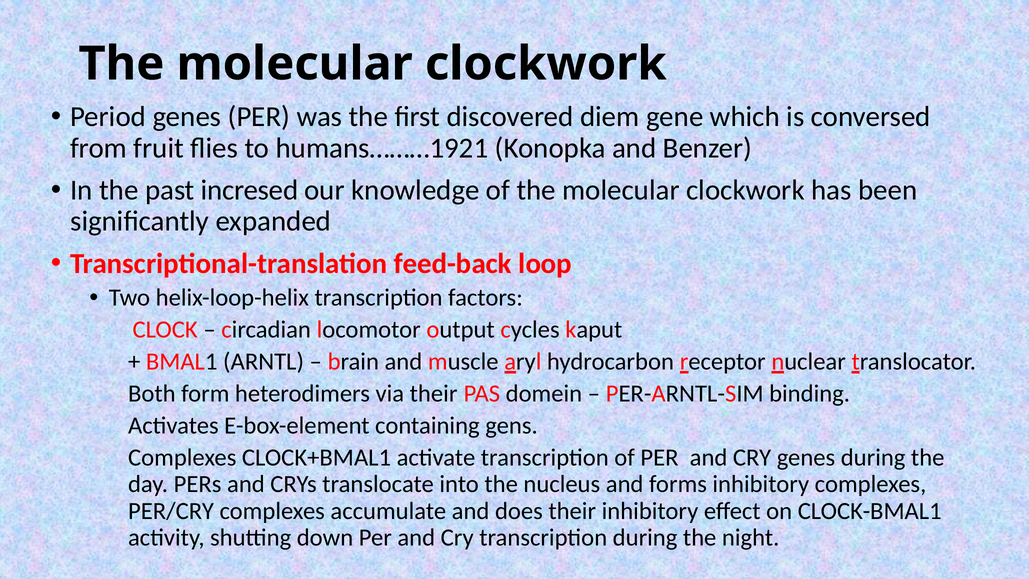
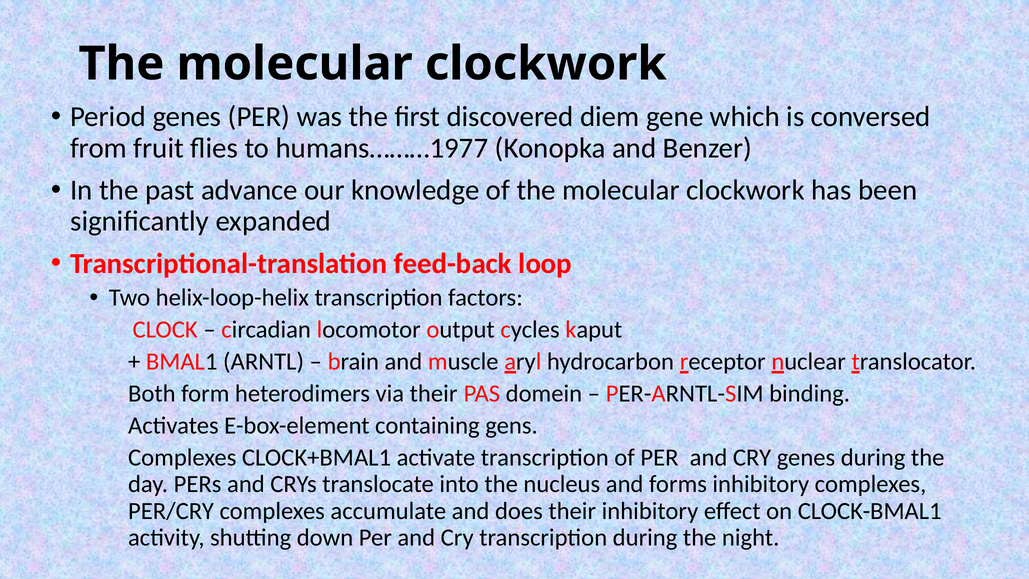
humans………1921: humans………1921 -> humans………1977
incresed: incresed -> advance
